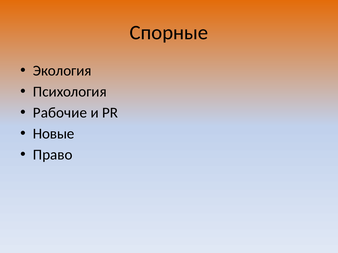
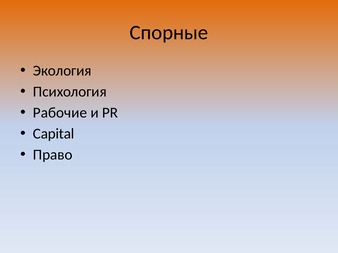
Новые: Новые -> Capital
